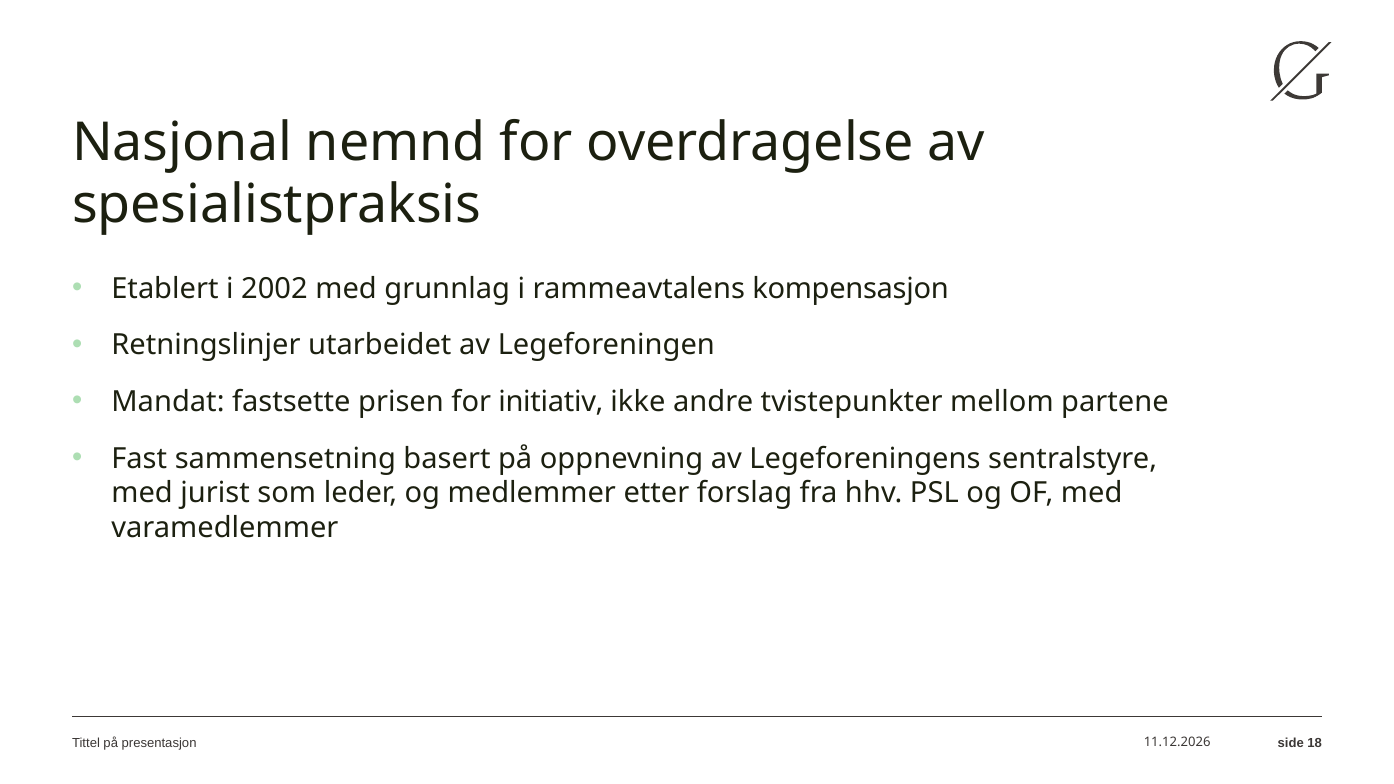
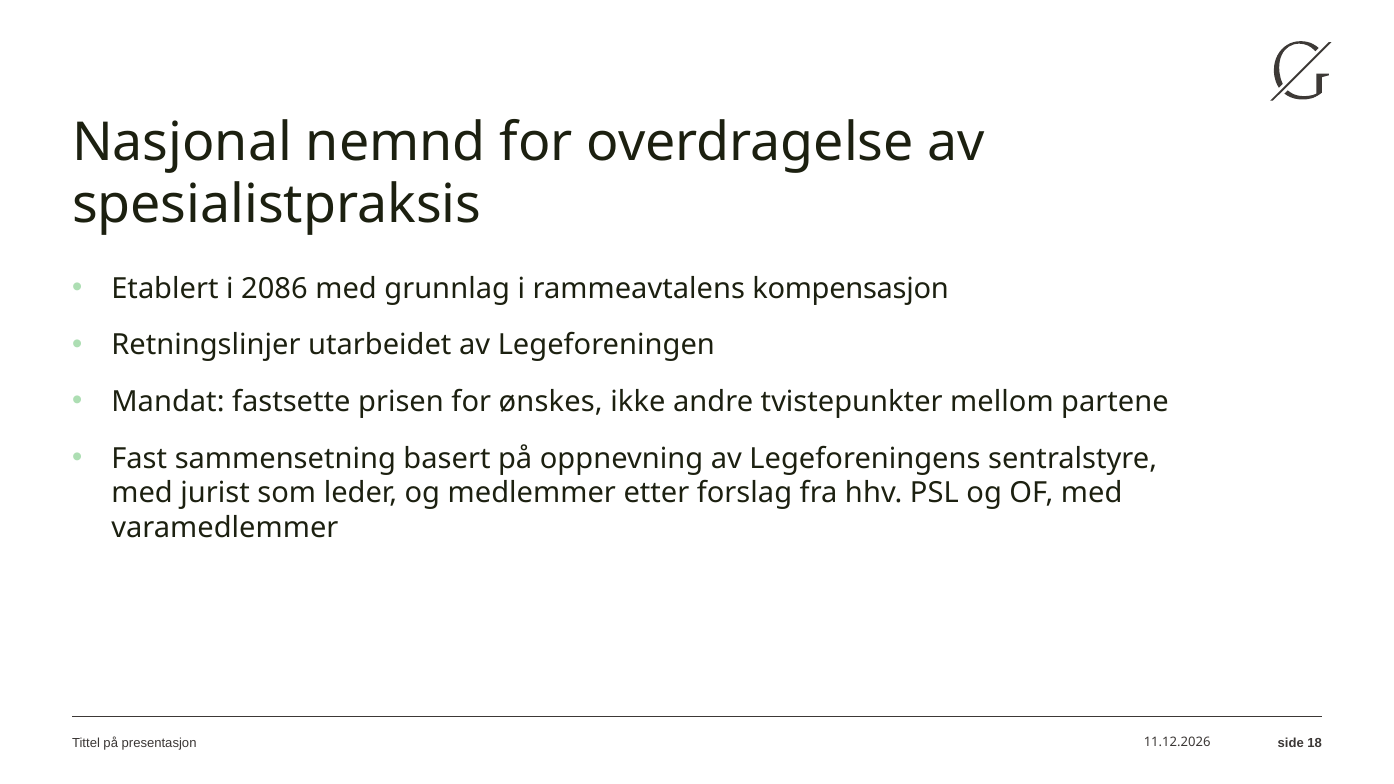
2002: 2002 -> 2086
initiativ: initiativ -> ønskes
